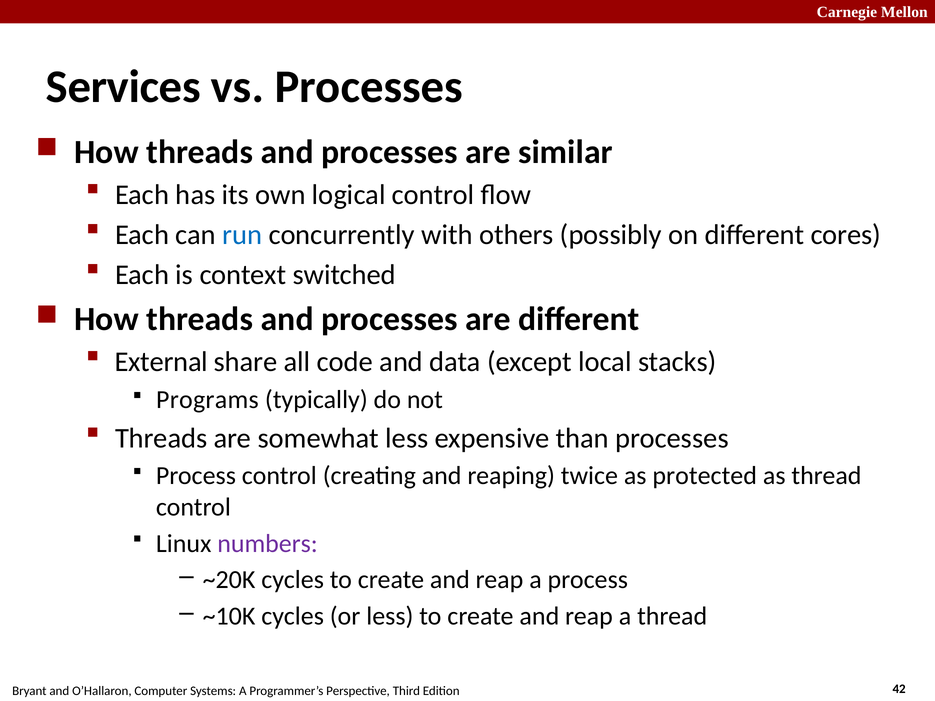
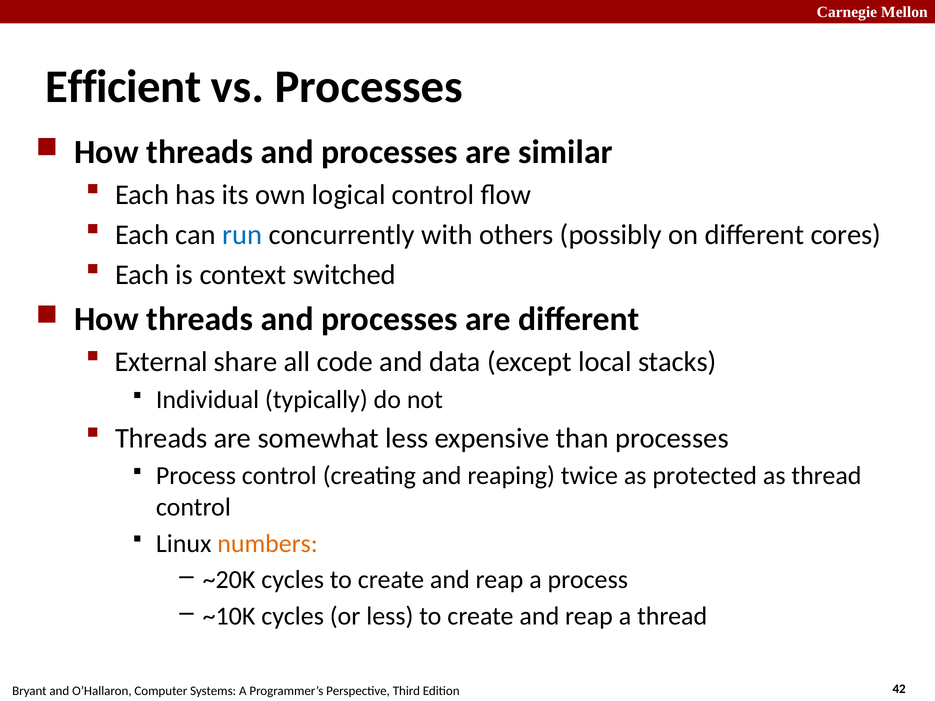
Services: Services -> Efficient
Programs: Programs -> Individual
numbers colour: purple -> orange
